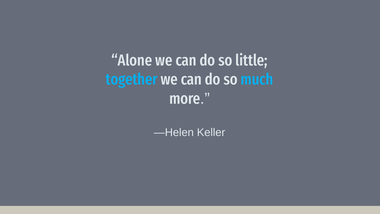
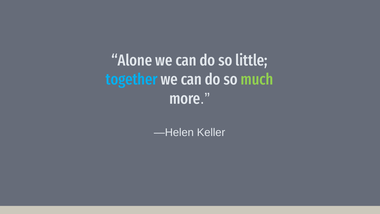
much colour: light blue -> light green
